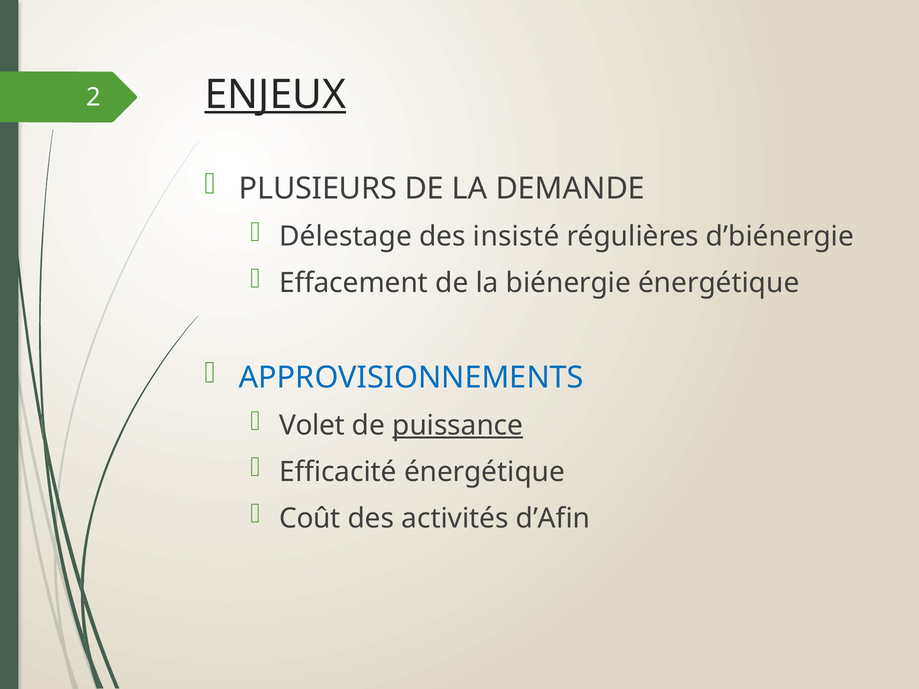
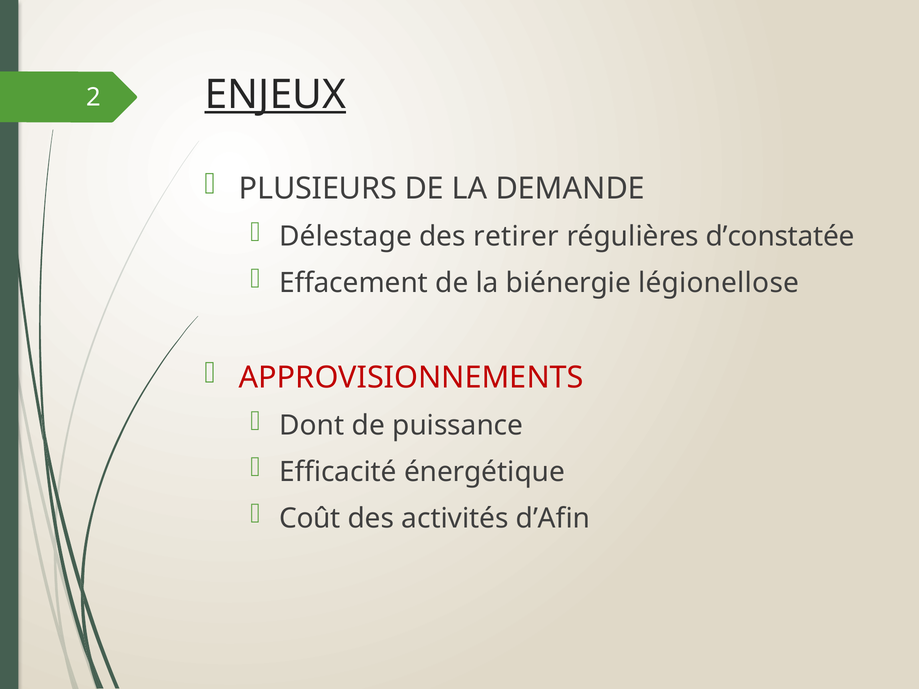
insisté: insisté -> retirer
d’biénergie: d’biénergie -> d’constatée
biénergie énergétique: énergétique -> légionellose
APPROVISIONNEMENTS colour: blue -> red
Volet: Volet -> Dont
puissance underline: present -> none
